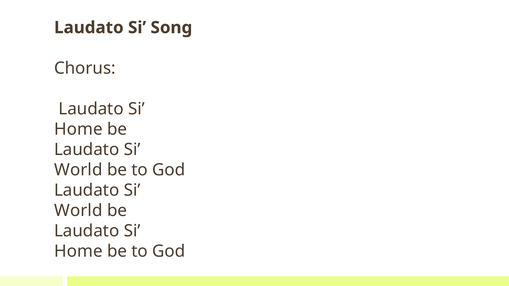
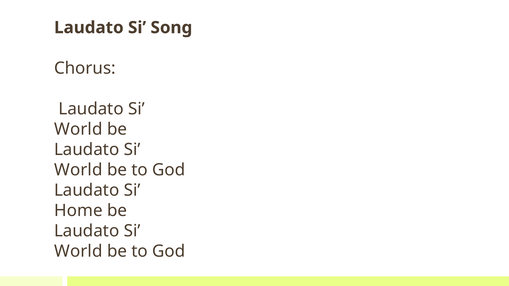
Home at (78, 129): Home -> World
World at (78, 211): World -> Home
Home at (78, 252): Home -> World
